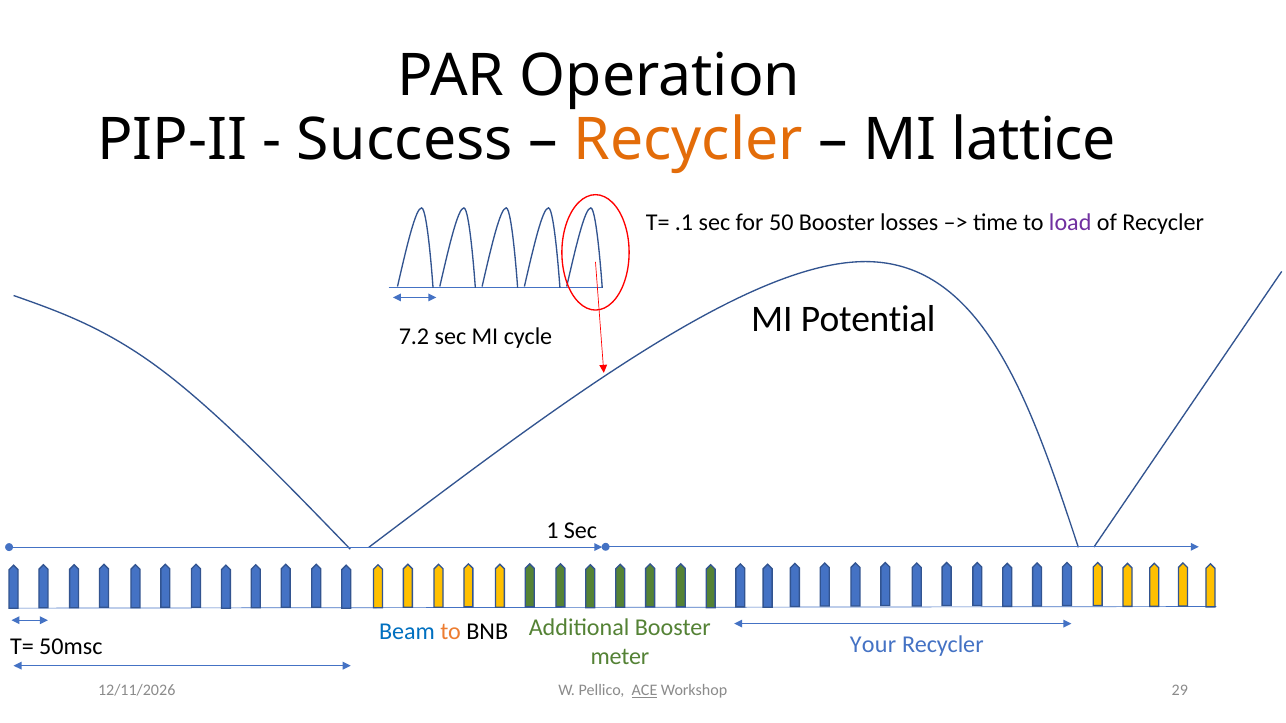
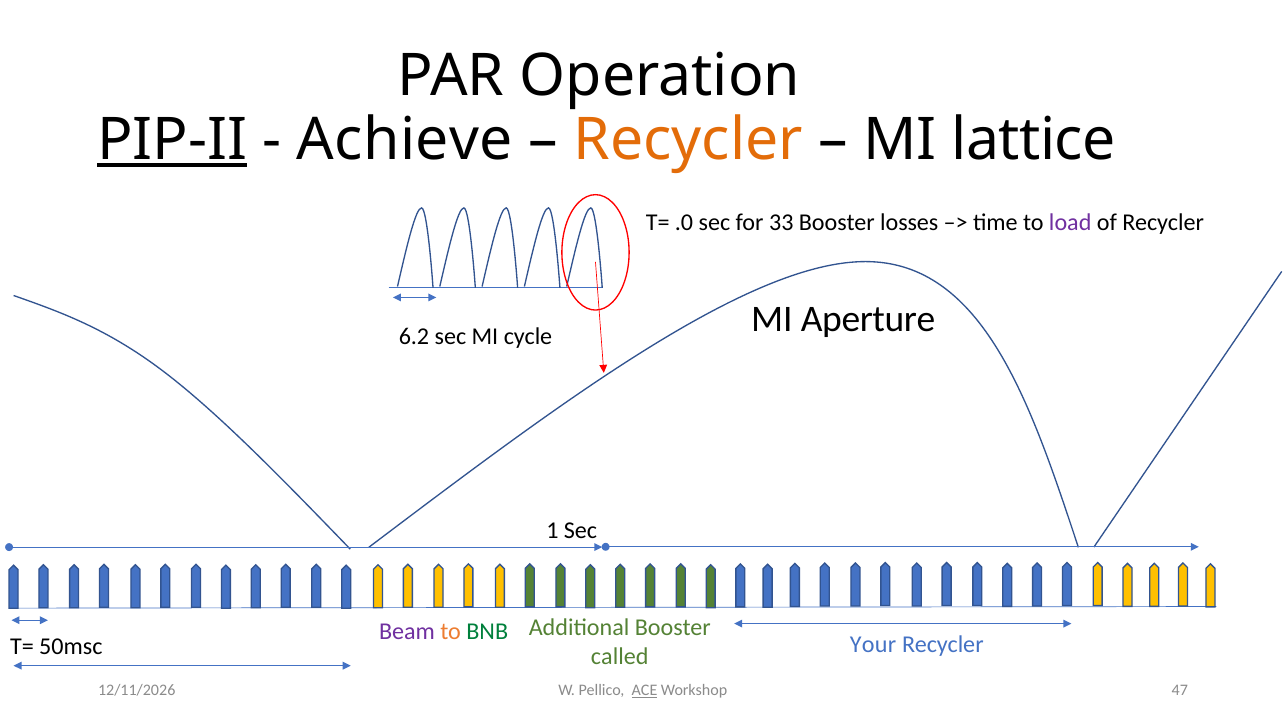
PIP-II underline: none -> present
Success: Success -> Achieve
.1: .1 -> .0
50: 50 -> 33
Potential: Potential -> Aperture
7.2: 7.2 -> 6.2
Beam colour: blue -> purple
BNB colour: black -> green
meter: meter -> called
29: 29 -> 47
